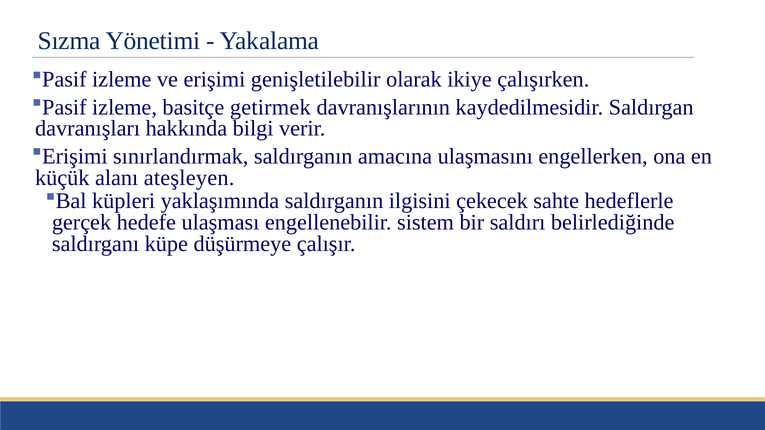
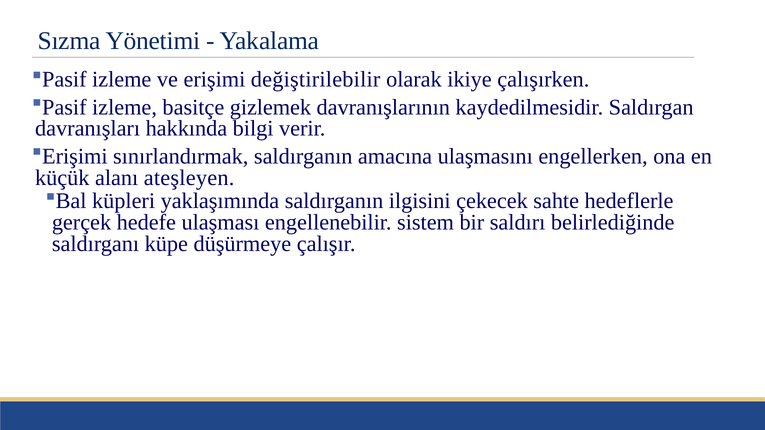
genişletilebilir: genişletilebilir -> değiştirilebilir
getirmek: getirmek -> gizlemek
